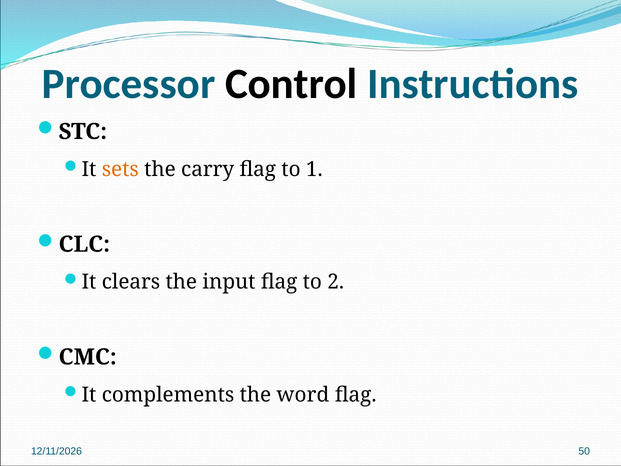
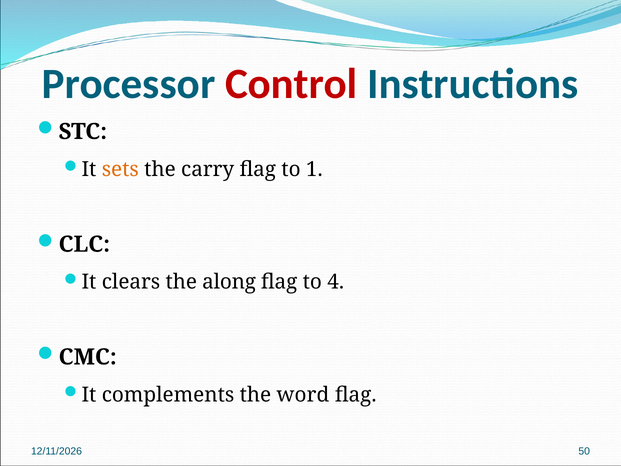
Control colour: black -> red
input: input -> along
2: 2 -> 4
